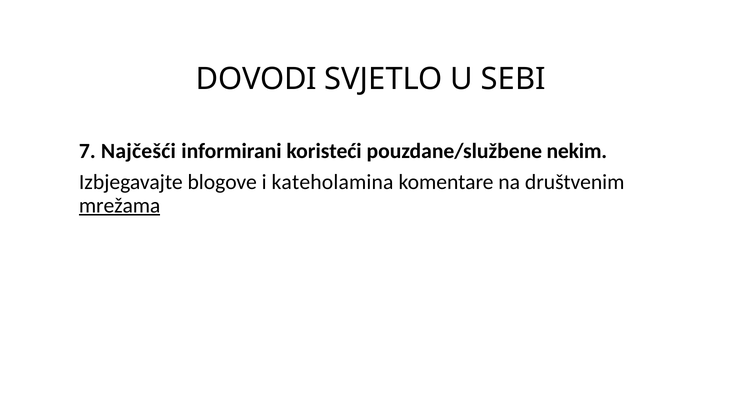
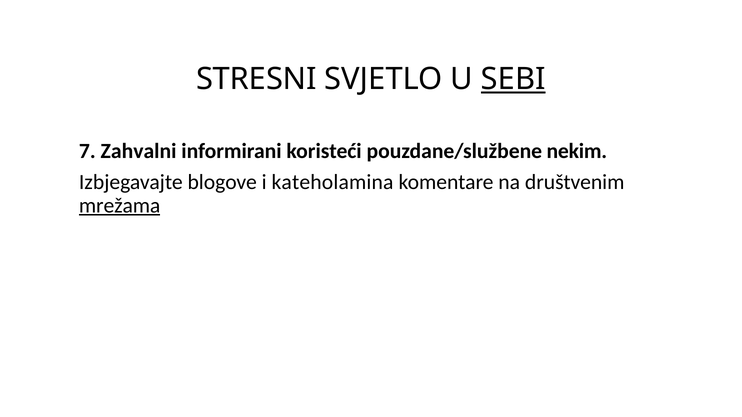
DOVODI: DOVODI -> STRESNI
SEBI underline: none -> present
Najčešći: Najčešći -> Zahvalni
